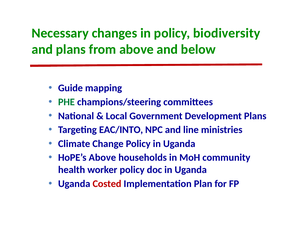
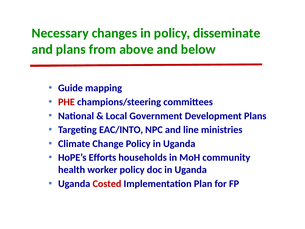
biodiversity: biodiversity -> disseminate
PHE colour: green -> red
HoPE’s Above: Above -> Efforts
